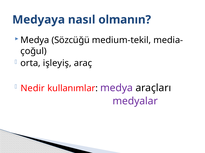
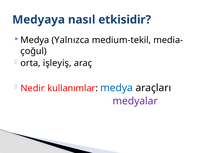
olmanın: olmanın -> etkisidir
Sözcüğü: Sözcüğü -> Yalnızca
medya at (117, 88) colour: purple -> blue
